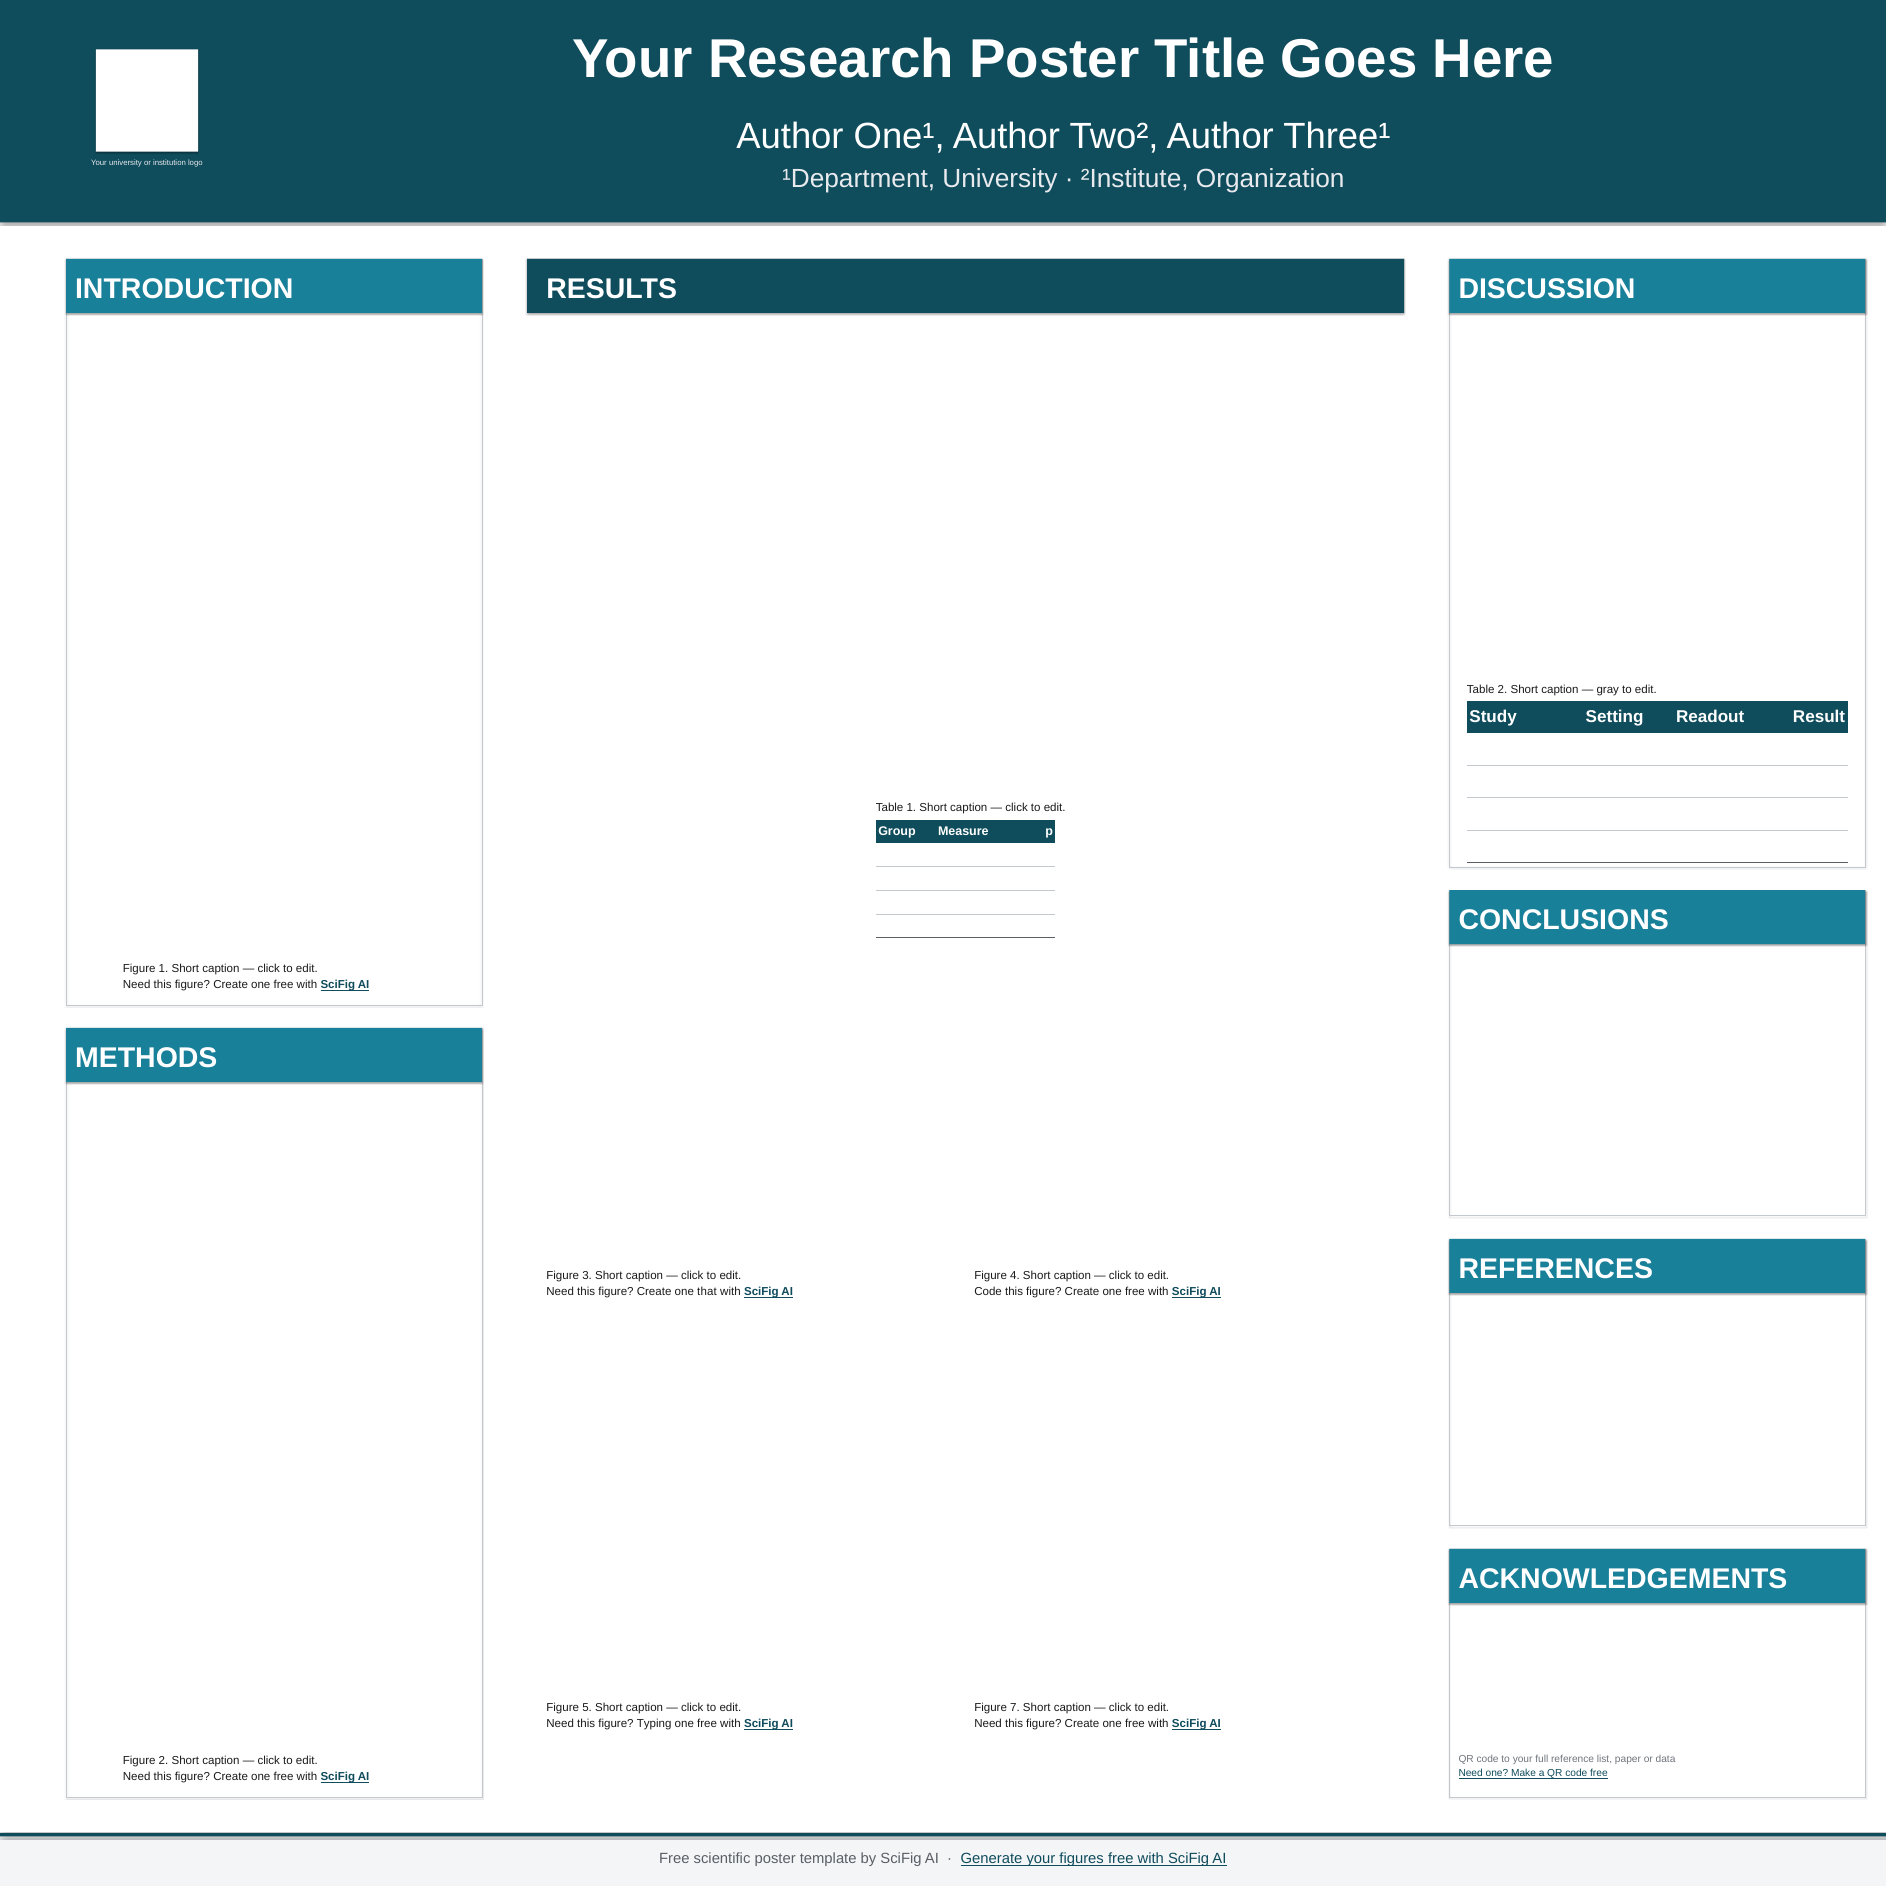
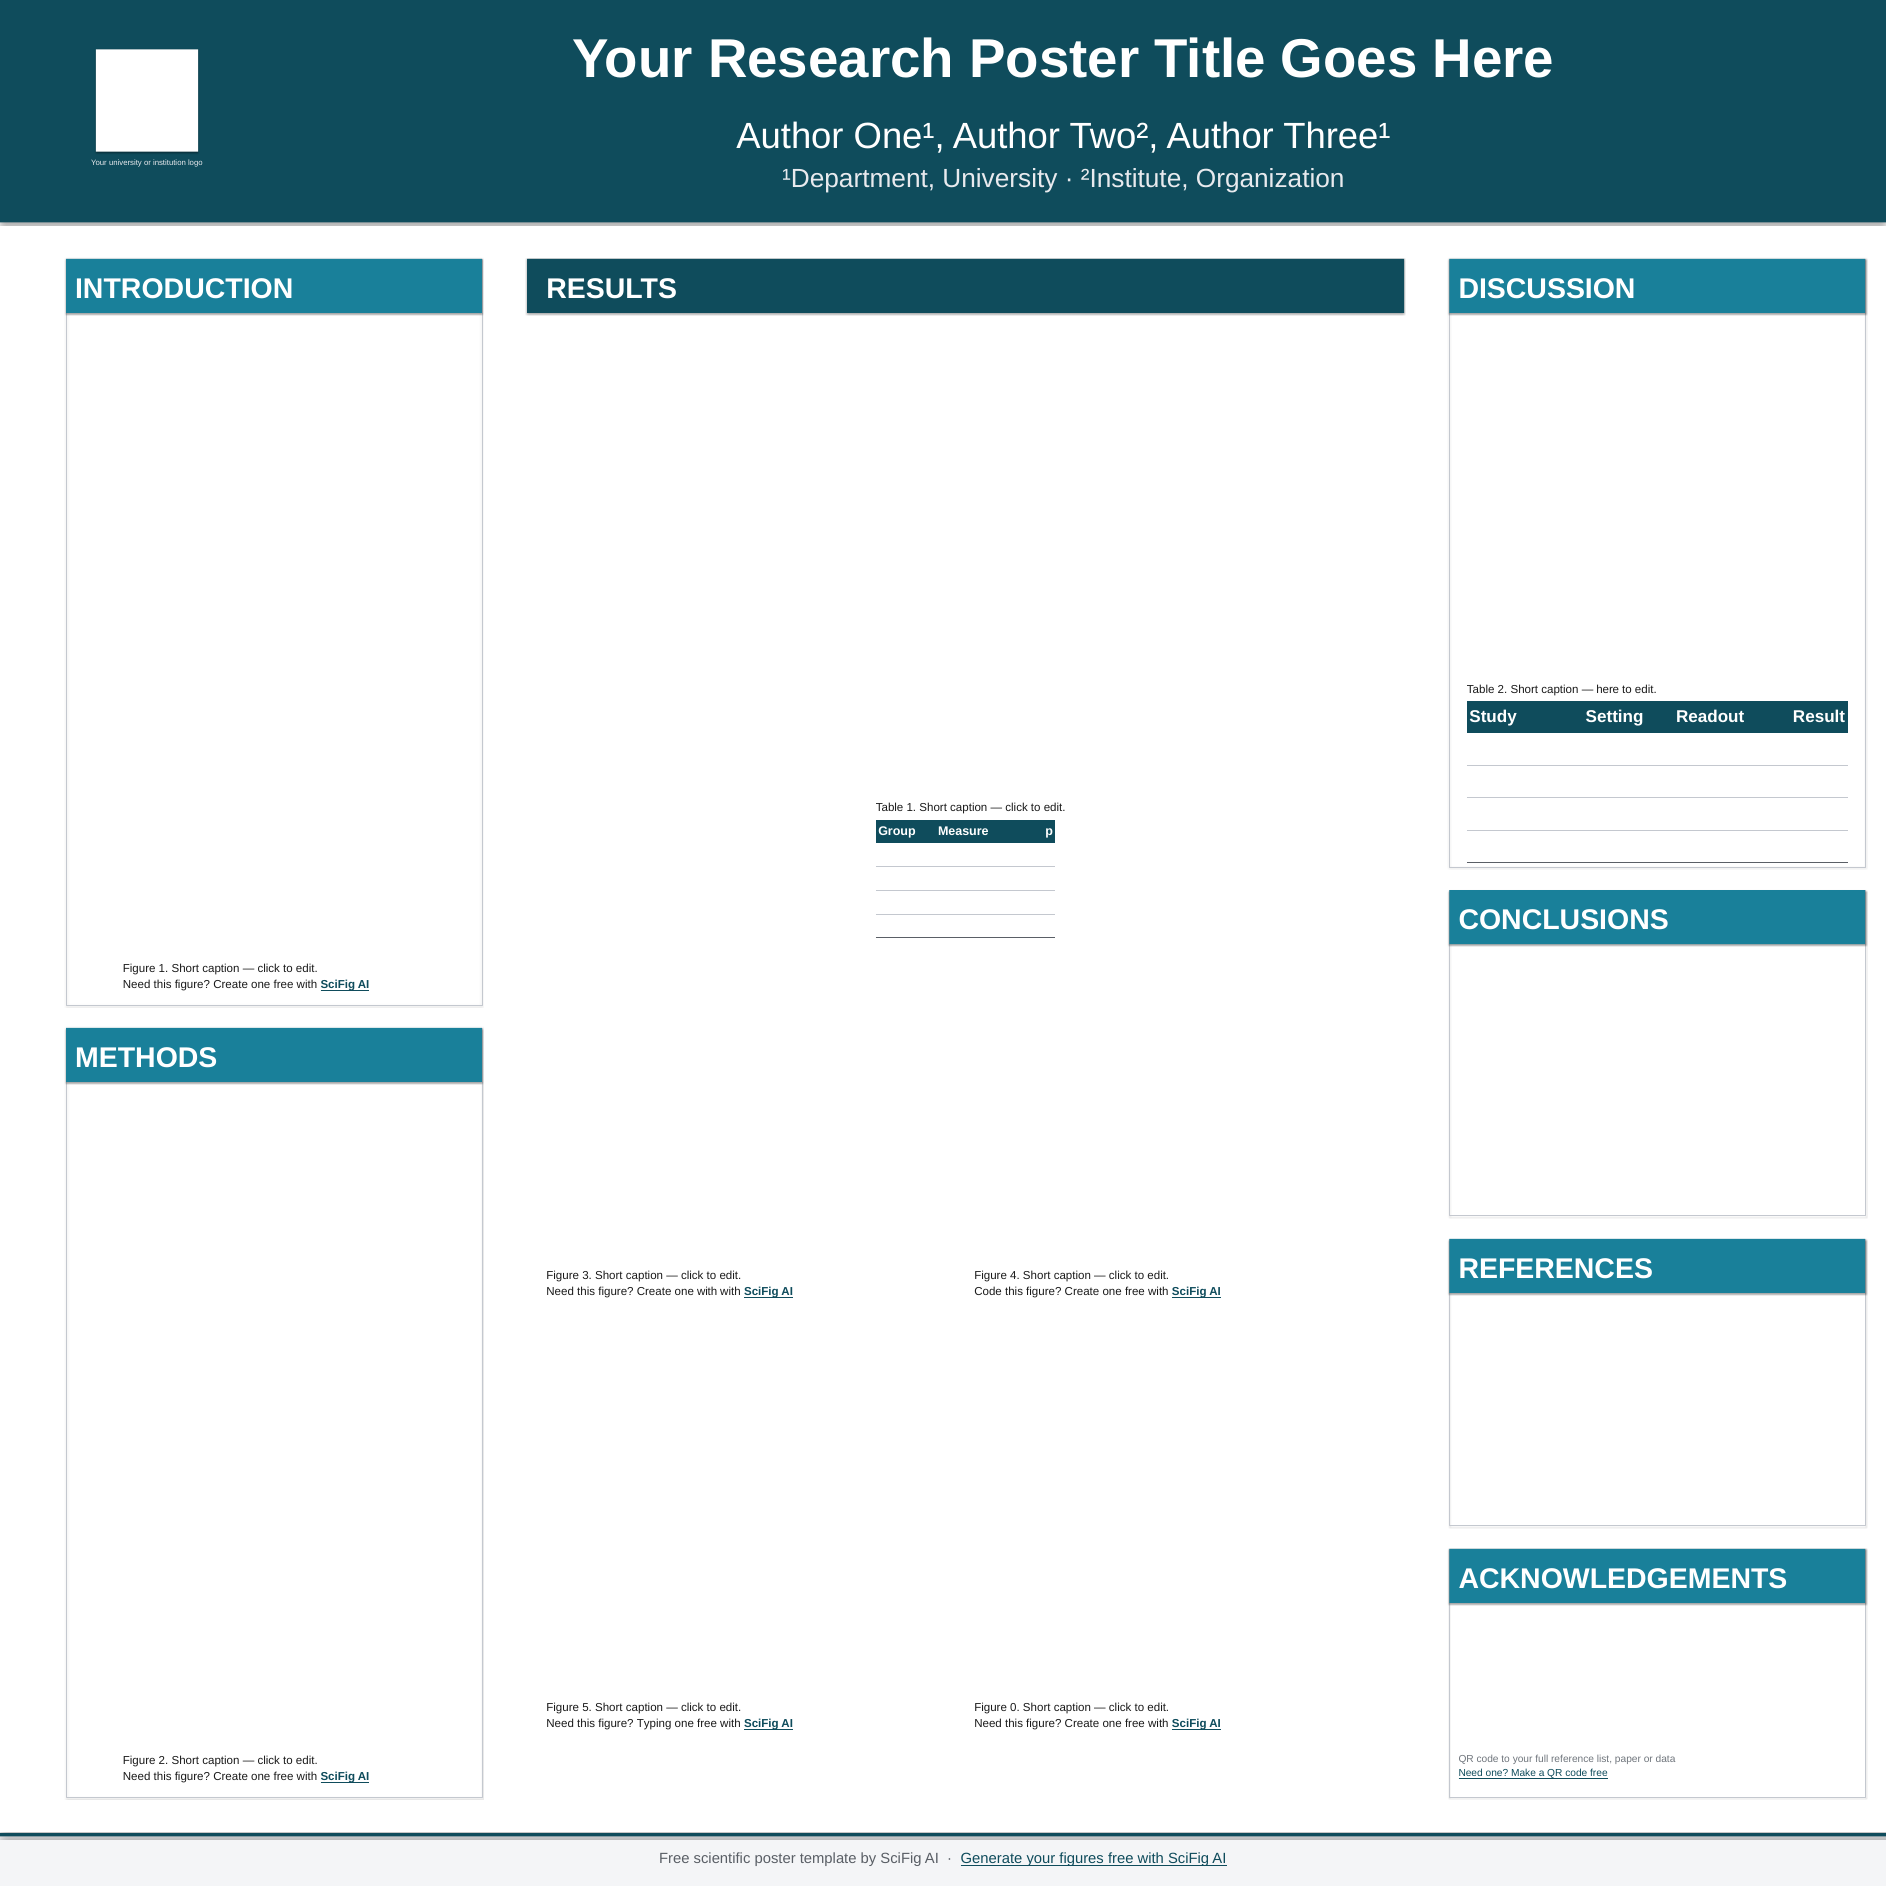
gray at (1608, 690): gray -> here
one that: that -> with
7: 7 -> 0
